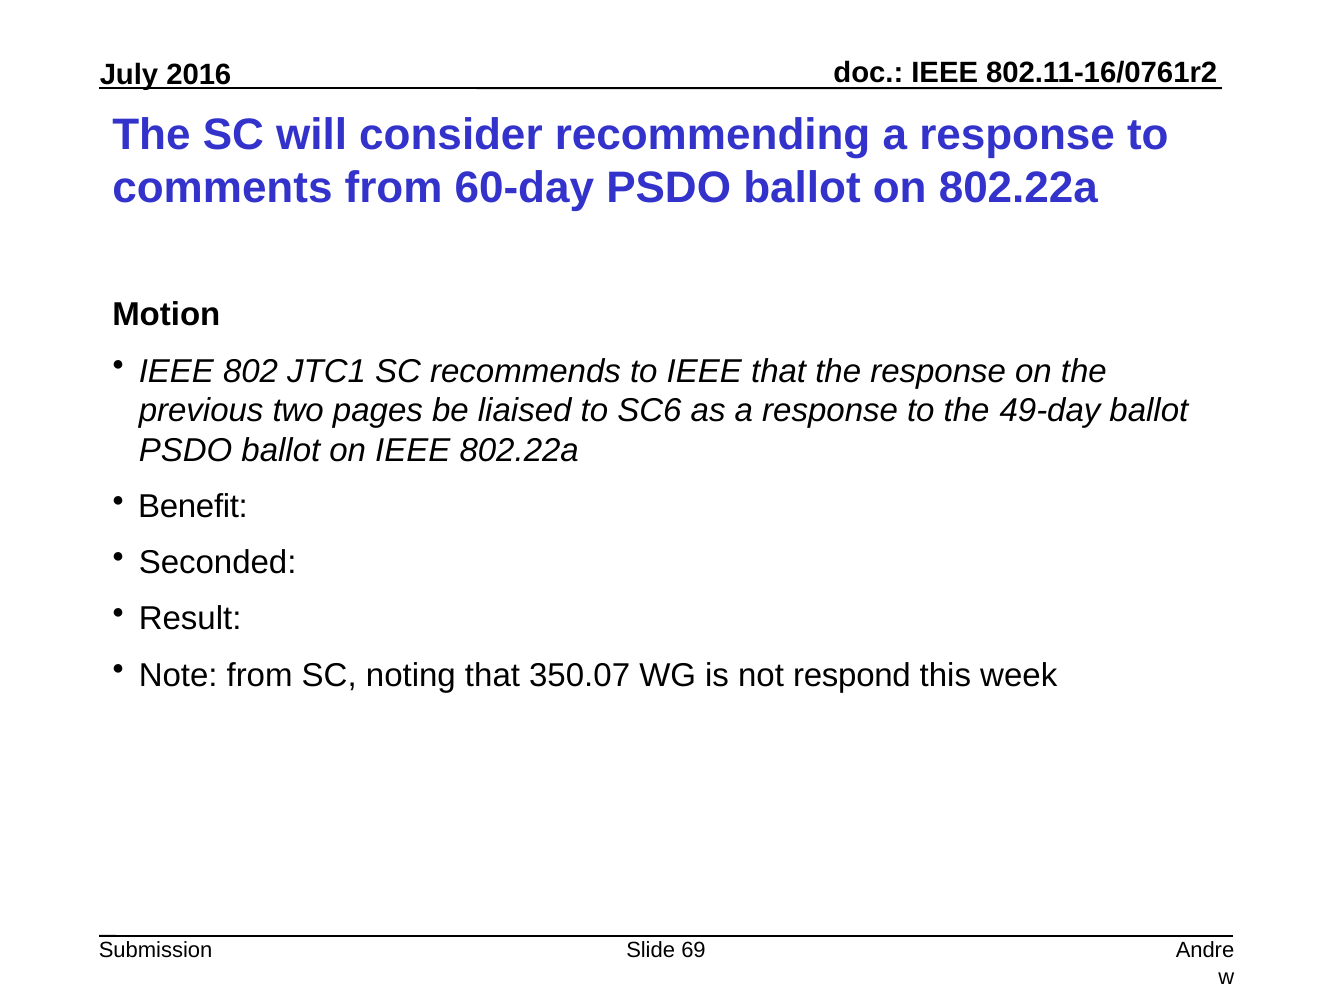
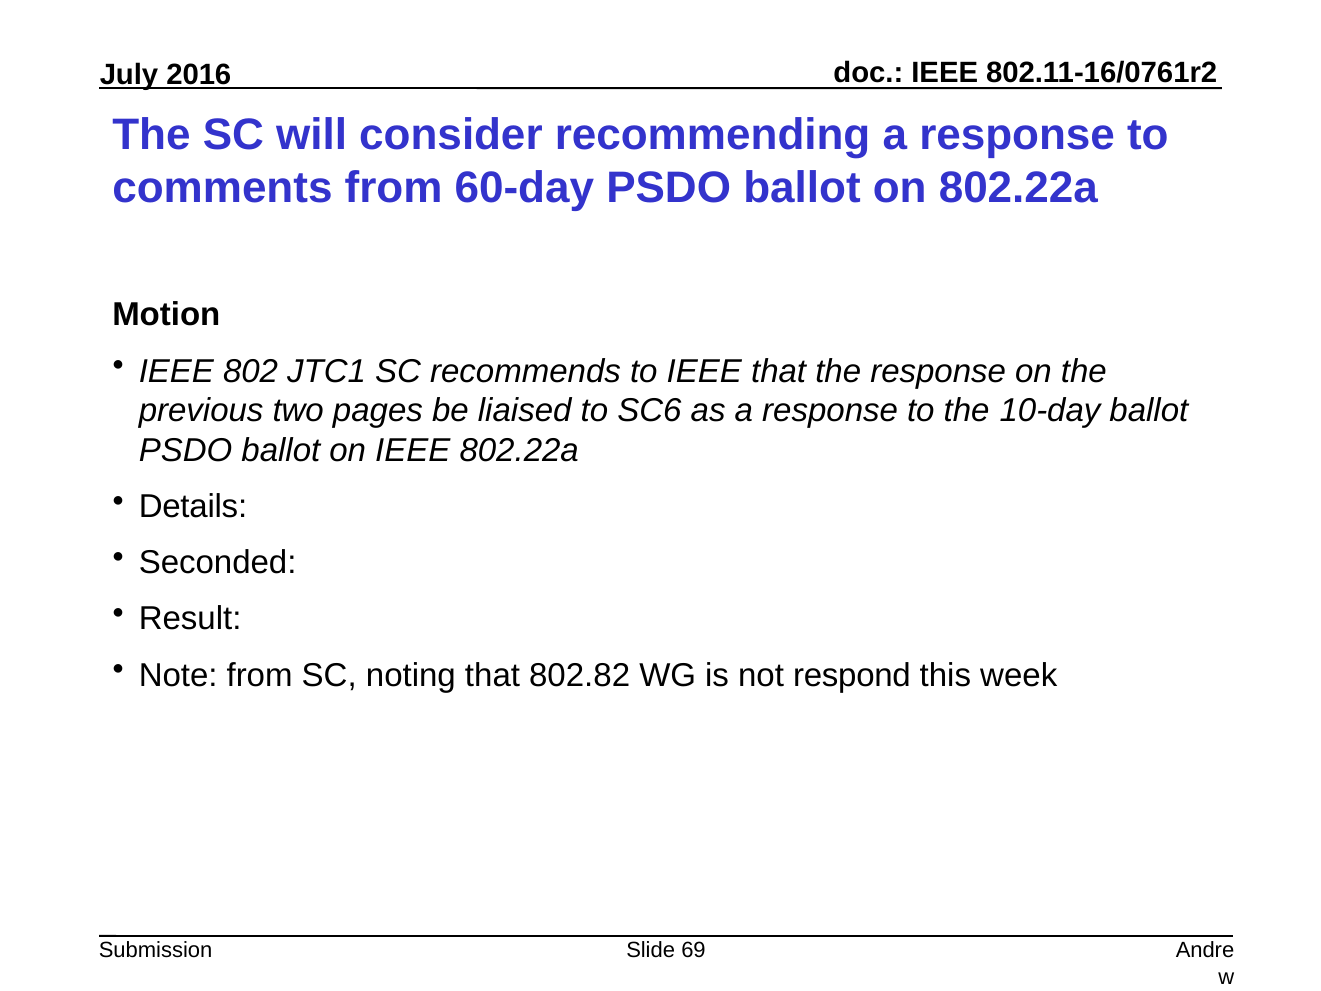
49-day: 49-day -> 10-day
Benefit: Benefit -> Details
350.07: 350.07 -> 802.82
